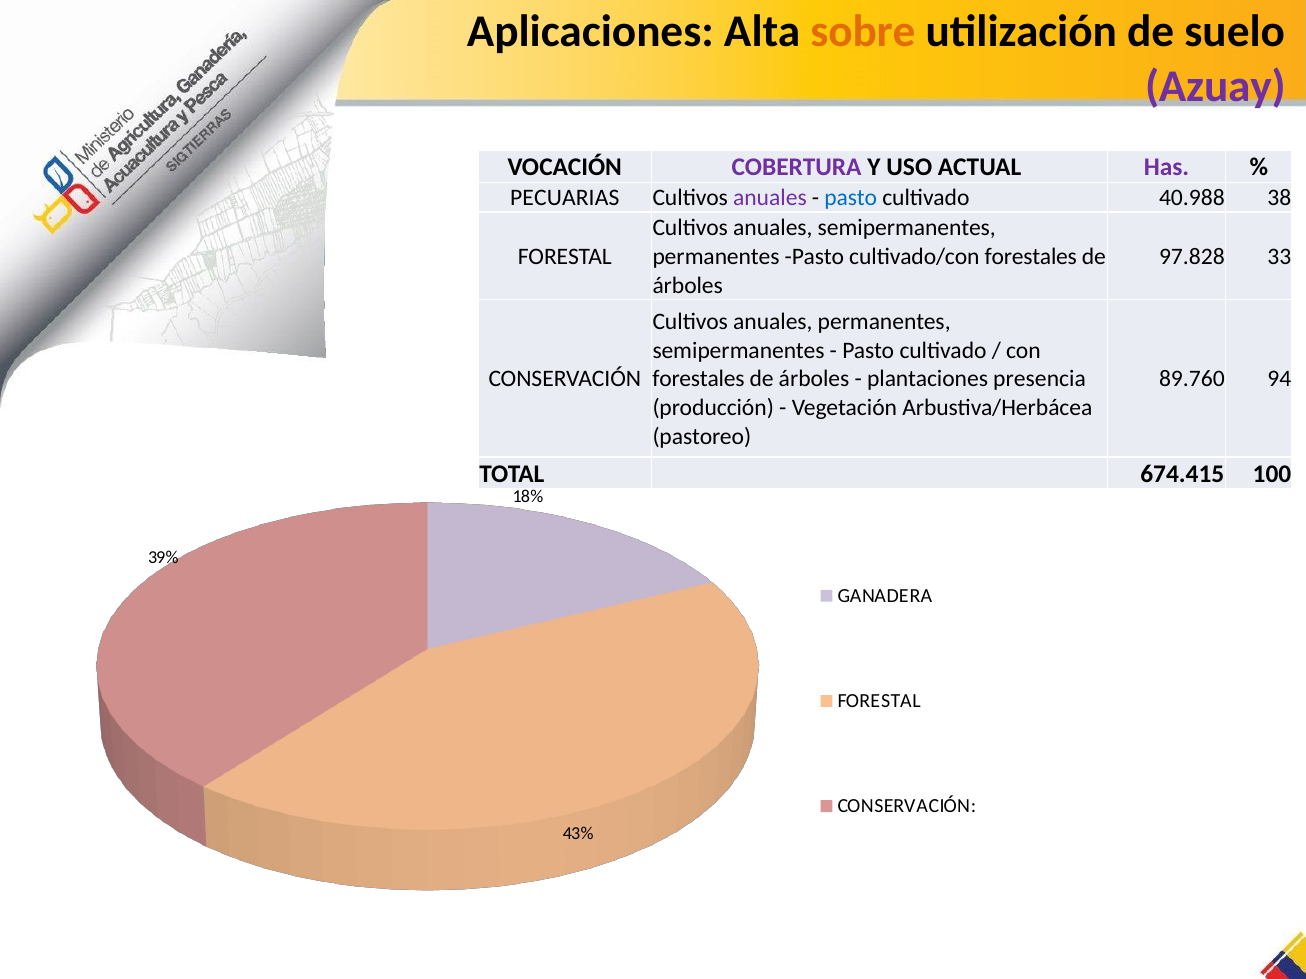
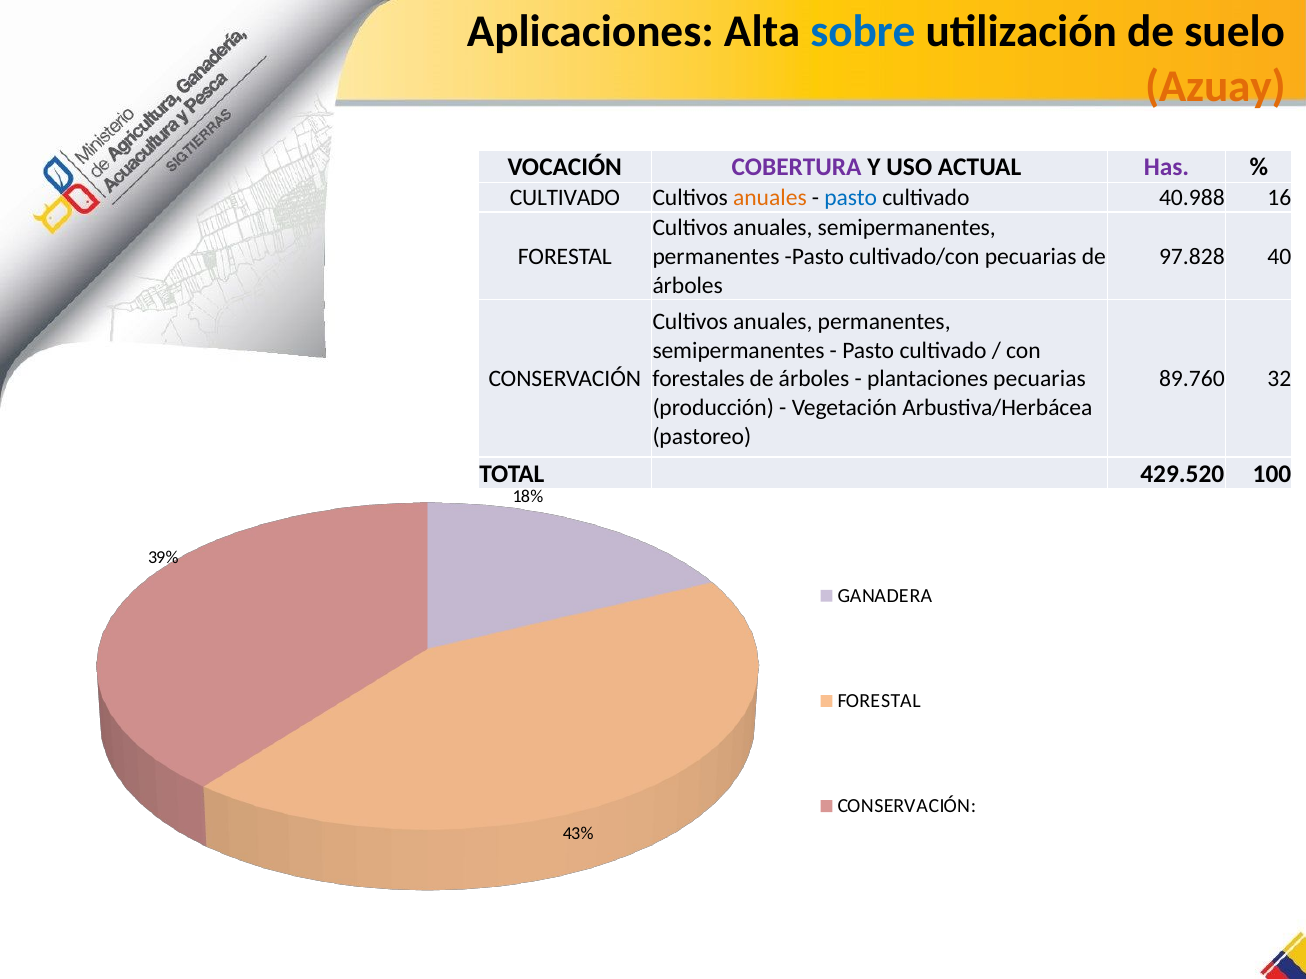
sobre colour: orange -> blue
Azuay colour: purple -> orange
PECUARIAS at (565, 198): PECUARIAS -> CULTIVADO
anuales at (770, 198) colour: purple -> orange
38: 38 -> 16
cultivado/con forestales: forestales -> pecuarias
33: 33 -> 40
plantaciones presencia: presencia -> pecuarias
94: 94 -> 32
674.415: 674.415 -> 429.520
